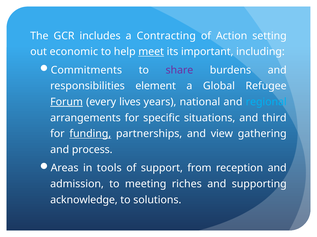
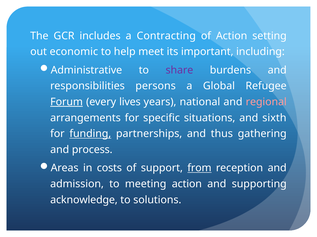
meet underline: present -> none
Commitments: Commitments -> Administrative
element: element -> persons
regional colour: light blue -> pink
third: third -> sixth
view: view -> thus
tools: tools -> costs
from underline: none -> present
meeting riches: riches -> action
